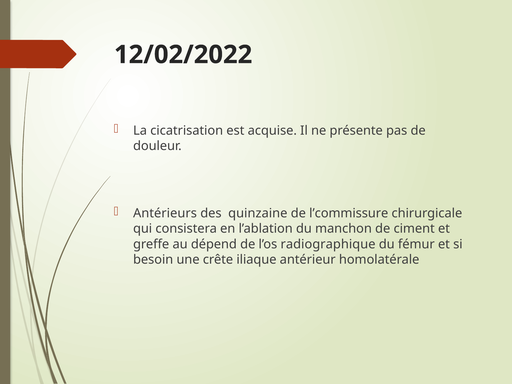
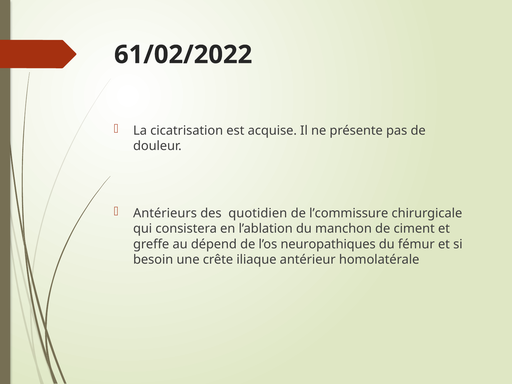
12/02/2022: 12/02/2022 -> 61/02/2022
quinzaine: quinzaine -> quotidien
radiographique: radiographique -> neuropathiques
